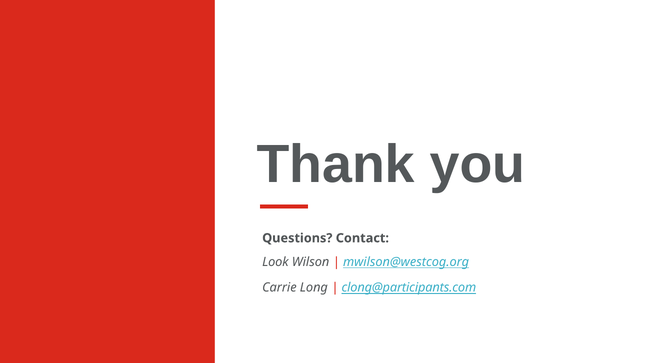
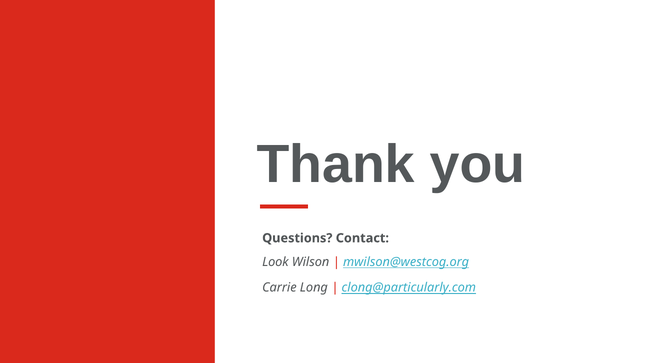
clong@participants.com: clong@participants.com -> clong@particularly.com
